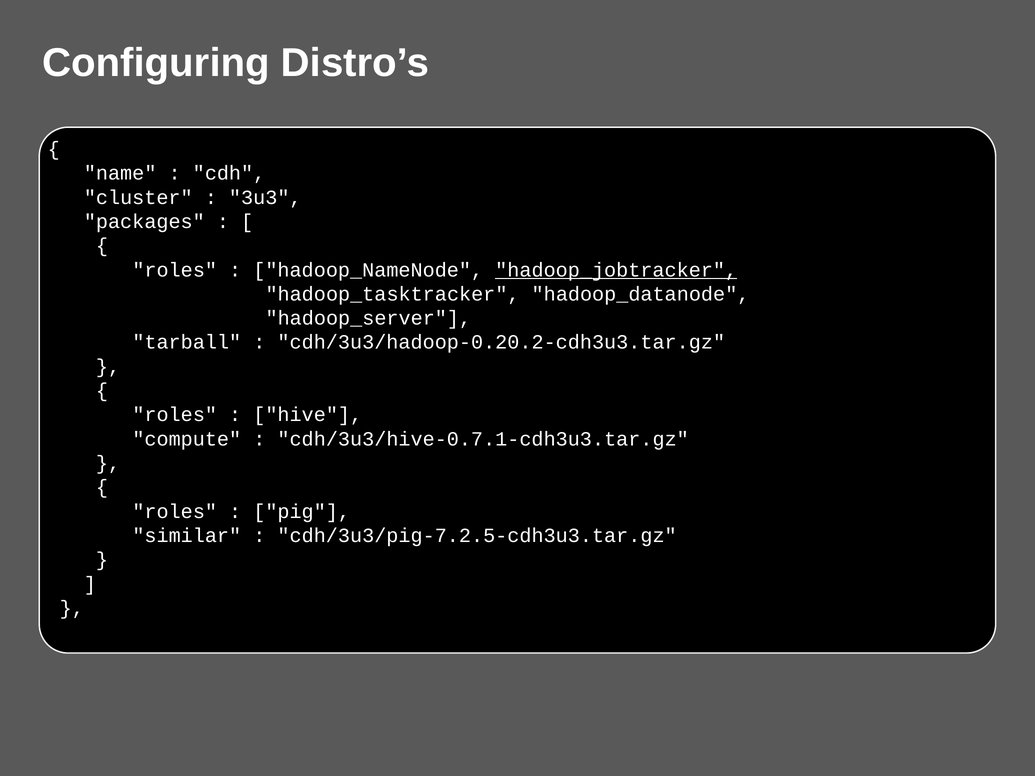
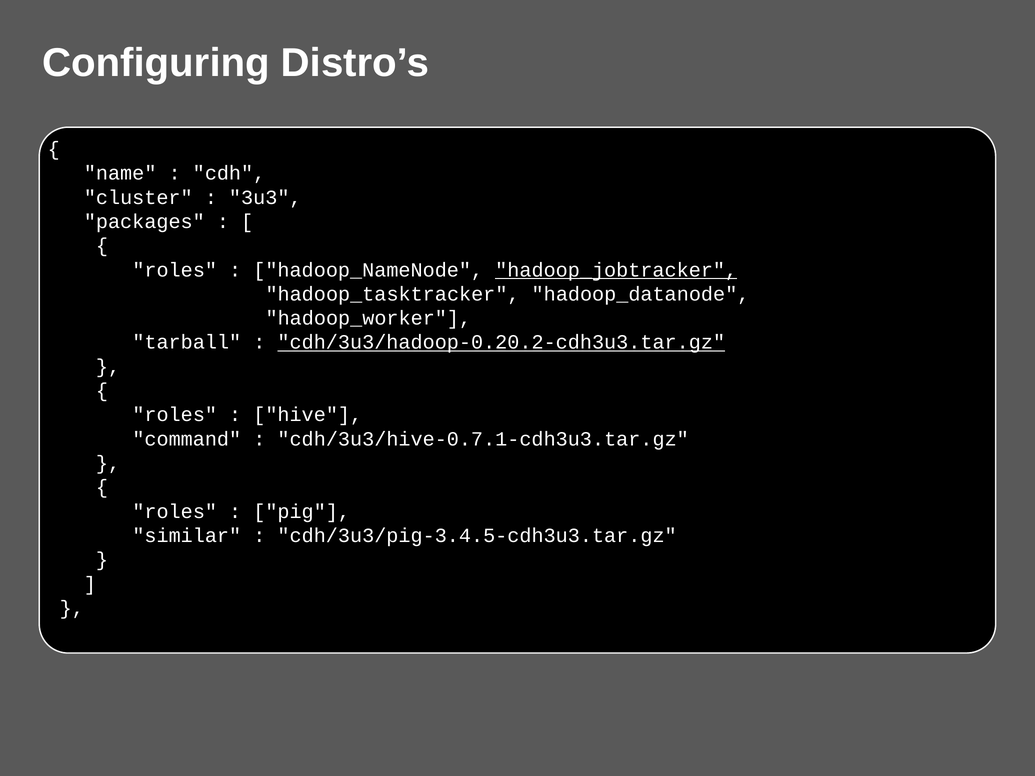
hadoop_server: hadoop_server -> hadoop_worker
cdh/3u3/hadoop-0.20.2-cdh3u3.tar.gz underline: none -> present
compute: compute -> command
cdh/3u3/pig-7.2.5-cdh3u3.tar.gz: cdh/3u3/pig-7.2.5-cdh3u3.tar.gz -> cdh/3u3/pig-3.4.5-cdh3u3.tar.gz
